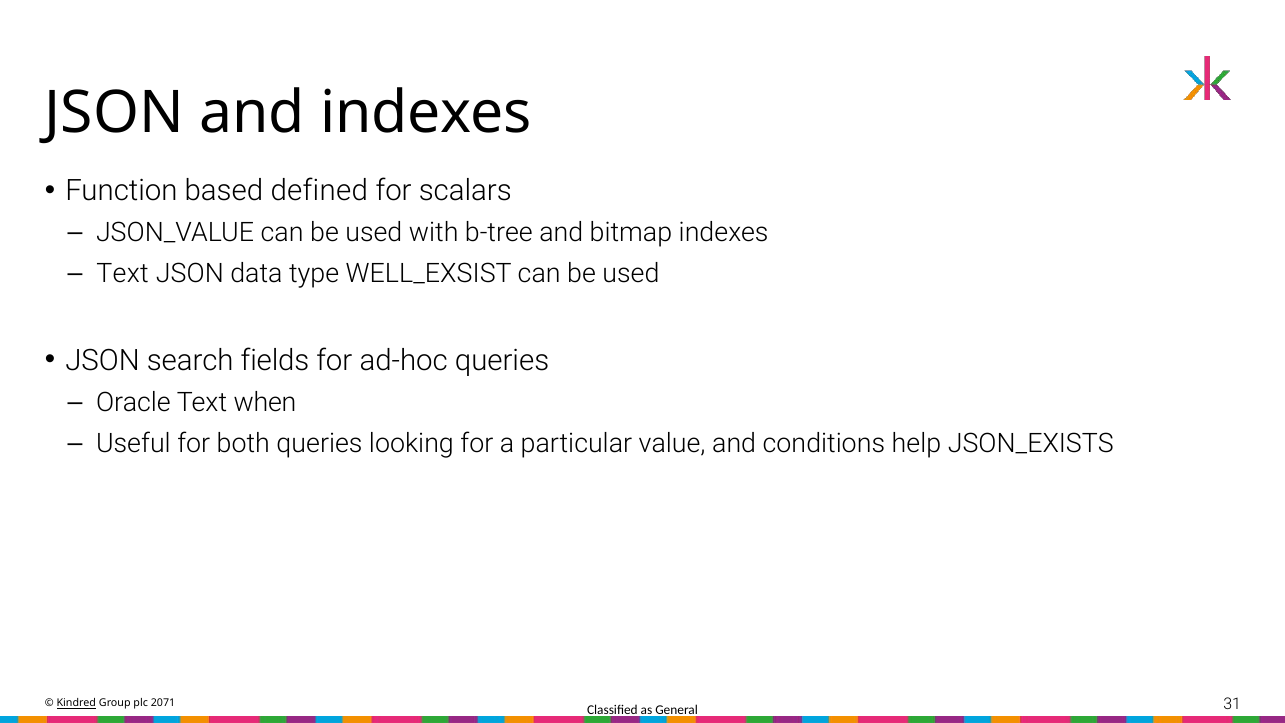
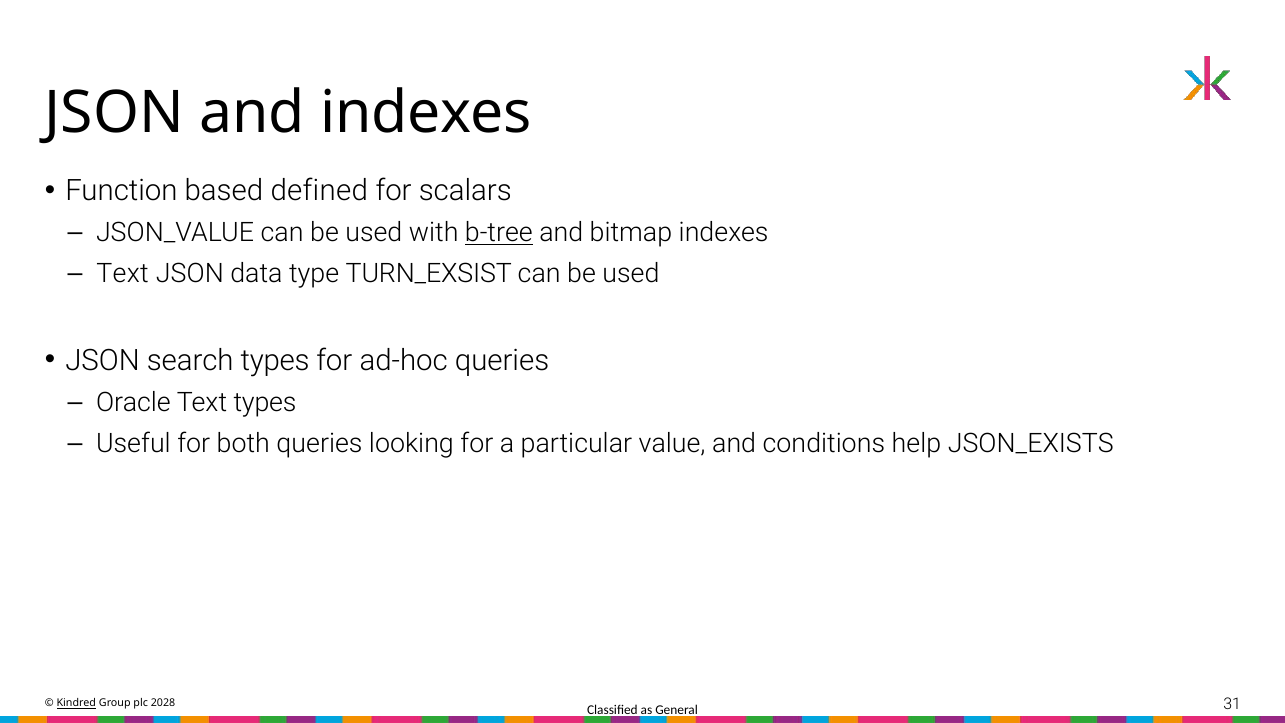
b-tree underline: none -> present
WELL_EXSIST: WELL_EXSIST -> TURN_EXSIST
search fields: fields -> types
Text when: when -> types
2071: 2071 -> 2028
